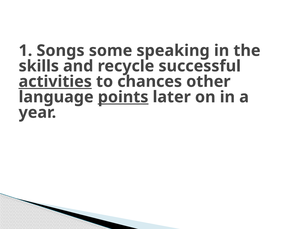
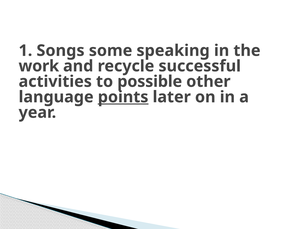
skills: skills -> work
activities underline: present -> none
chances: chances -> possible
